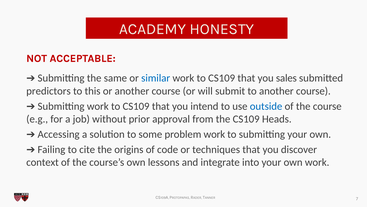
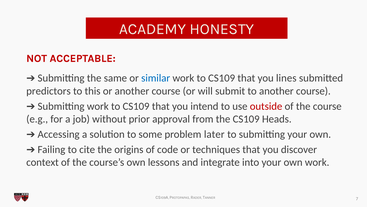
sales: sales -> lines
outside colour: blue -> red
problem work: work -> later
